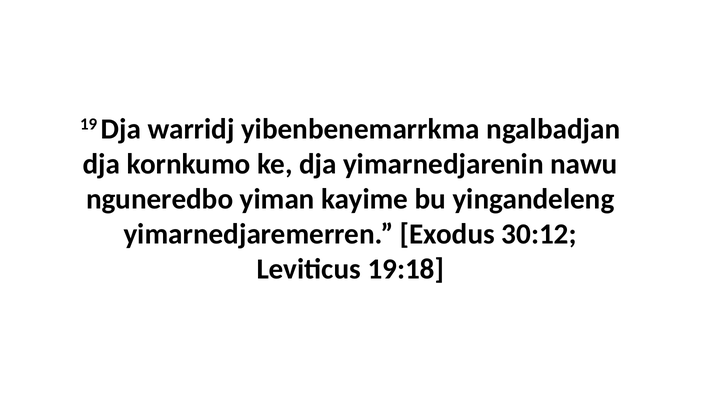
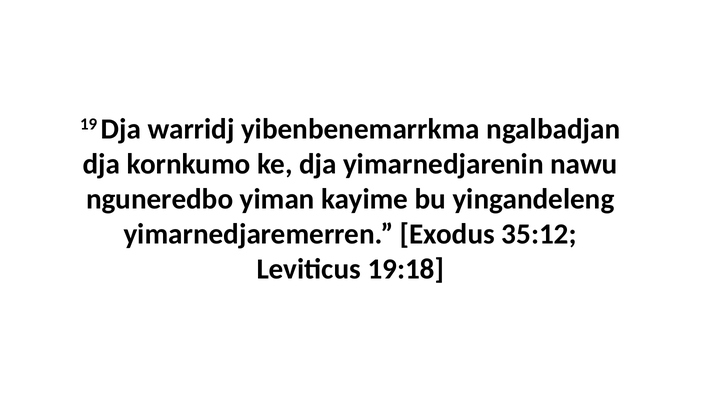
30:12: 30:12 -> 35:12
